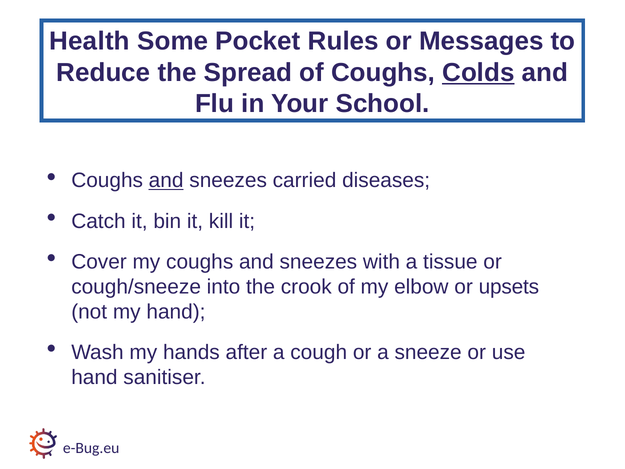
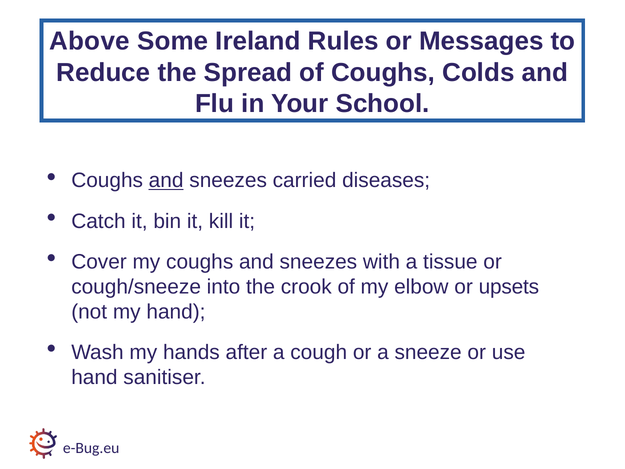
Health: Health -> Above
Pocket: Pocket -> Ireland
Colds underline: present -> none
